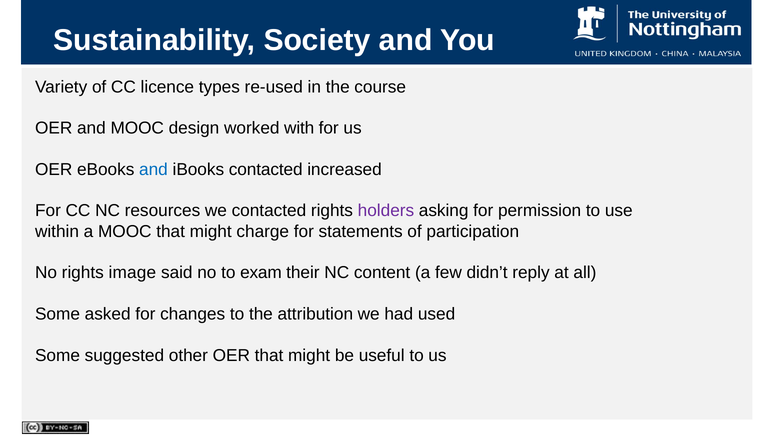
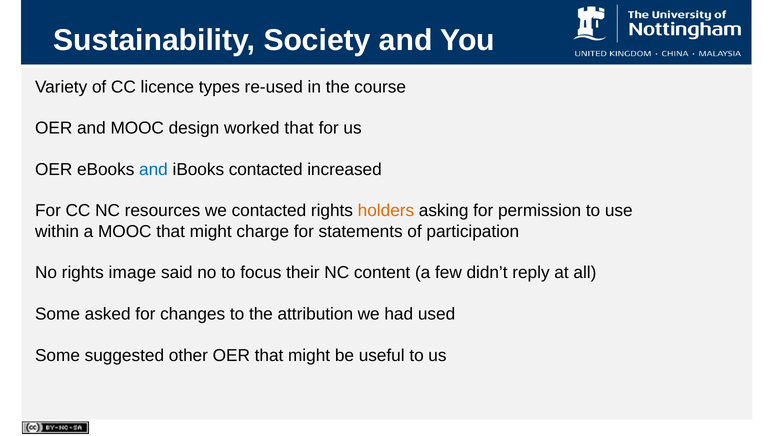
worked with: with -> that
holders colour: purple -> orange
exam: exam -> focus
